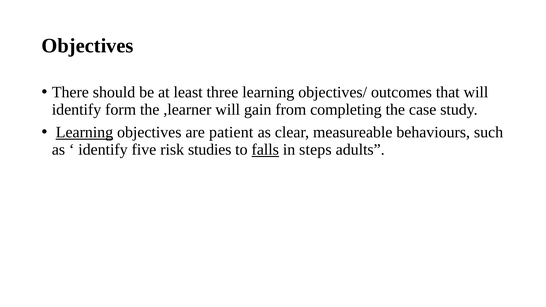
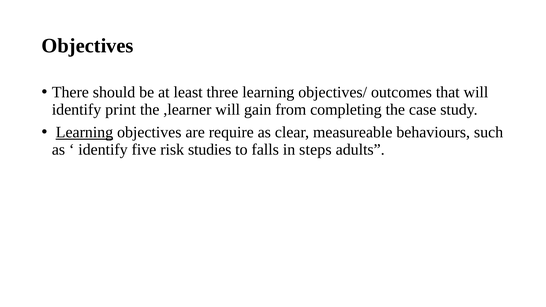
form: form -> print
patient: patient -> require
falls underline: present -> none
